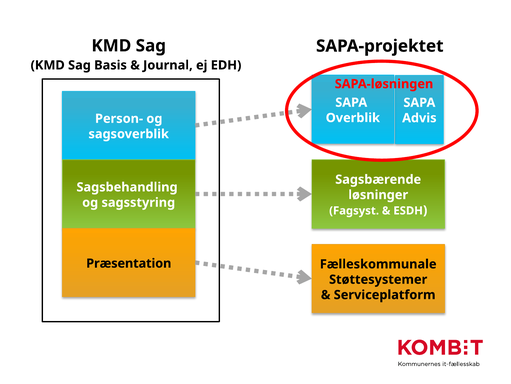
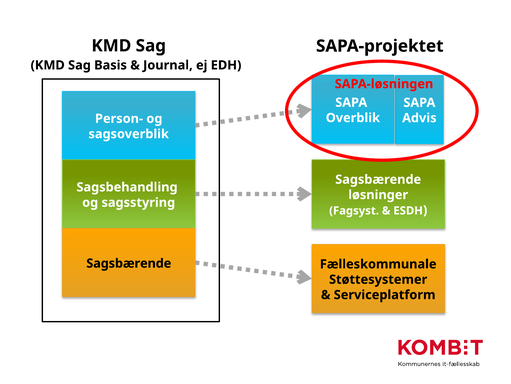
Præsentation at (129, 263): Præsentation -> Sagsbærende
